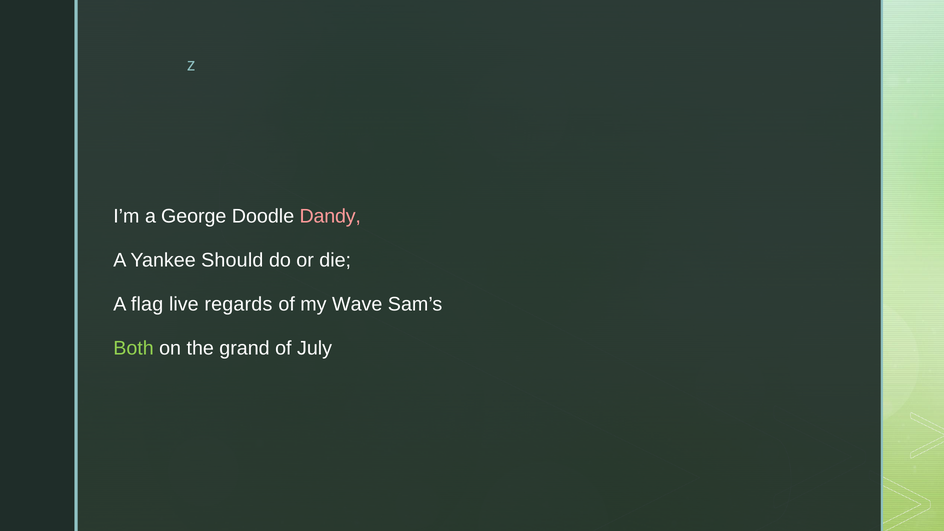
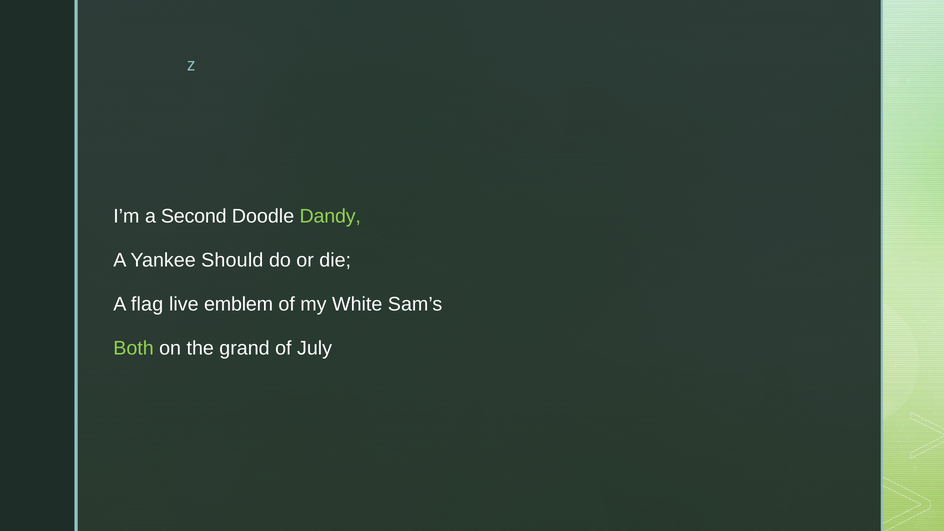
George: George -> Second
Dandy colour: pink -> light green
regards: regards -> emblem
Wave: Wave -> White
